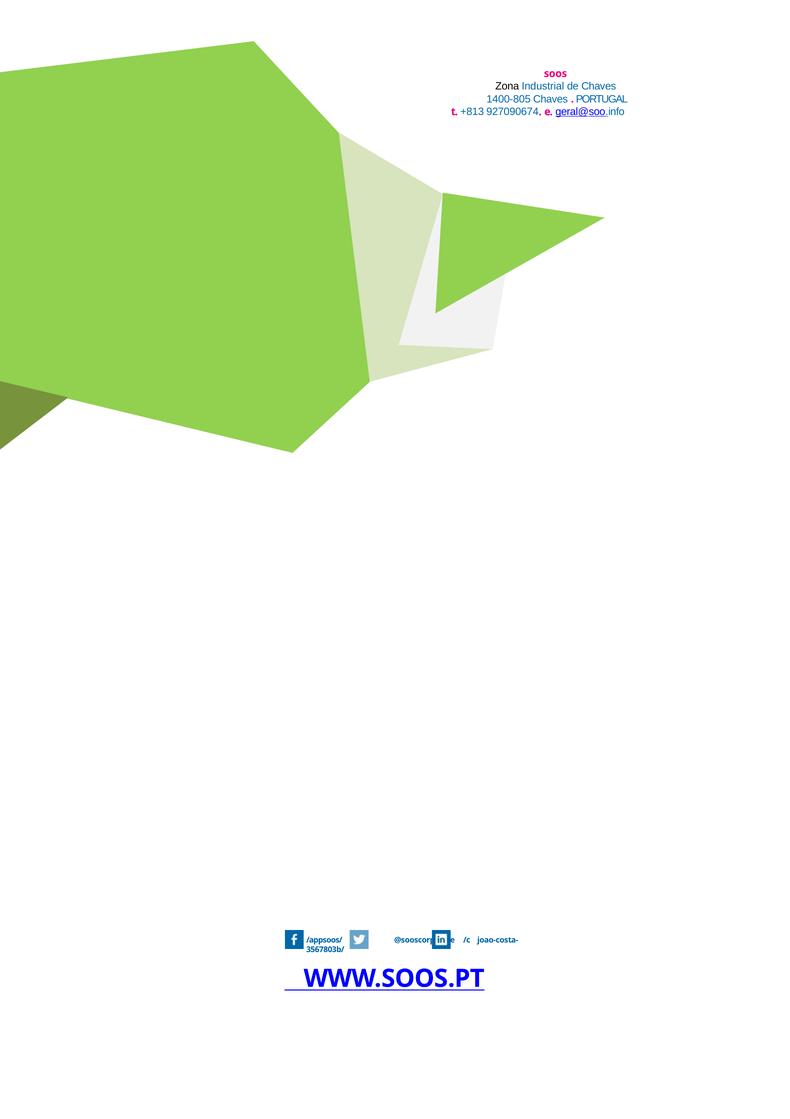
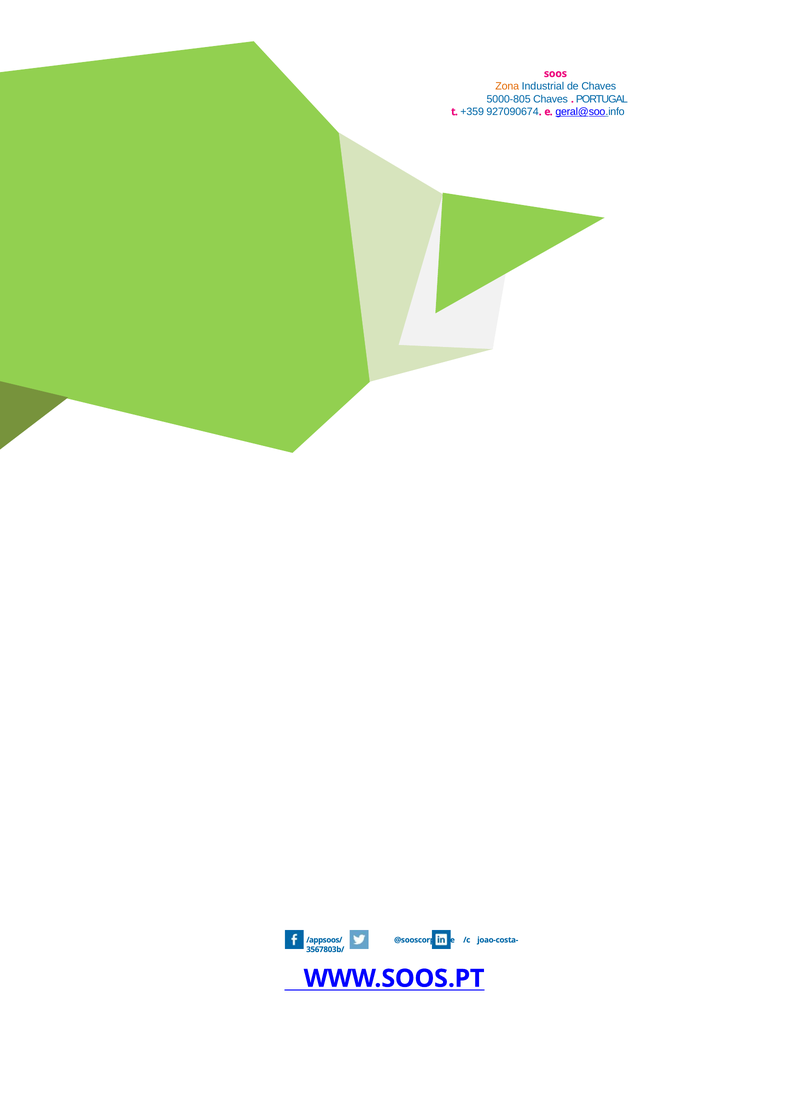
Zona colour: black -> orange
1400-805: 1400-805 -> 5000-805
+813: +813 -> +359
